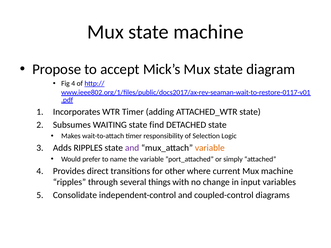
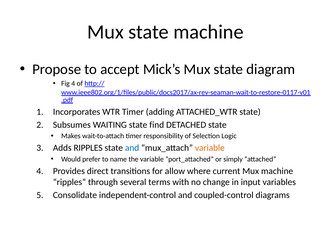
and at (132, 148) colour: purple -> blue
other: other -> allow
things: things -> terms
